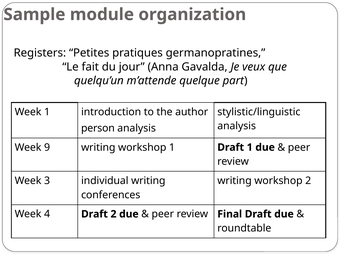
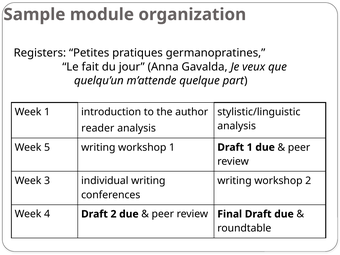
person: person -> reader
9: 9 -> 5
